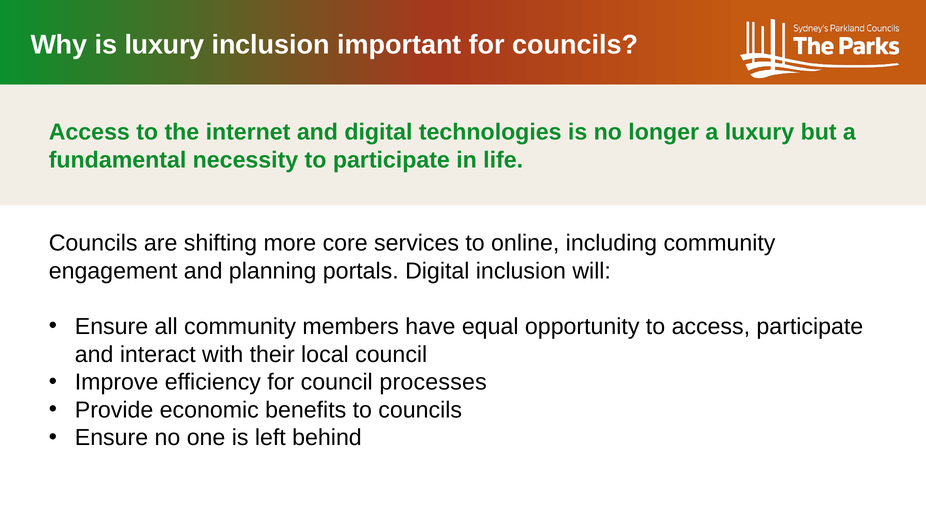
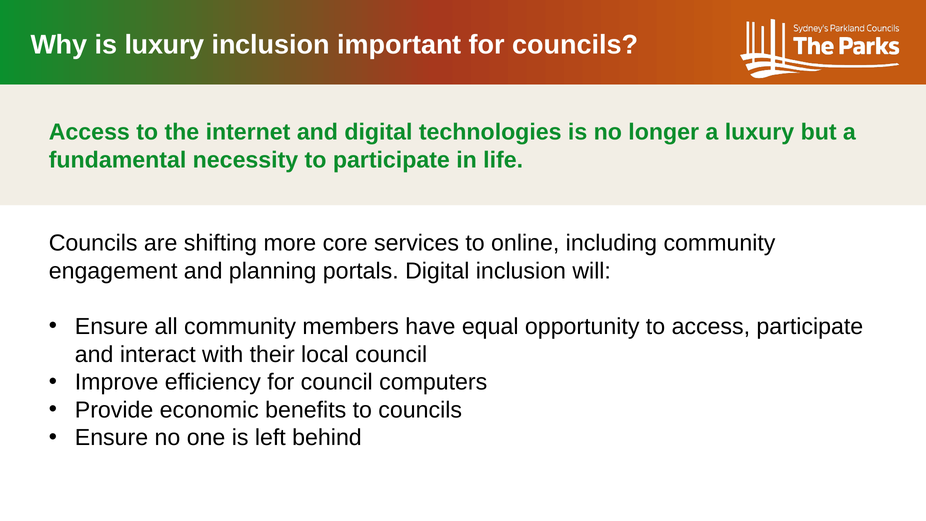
processes: processes -> computers
